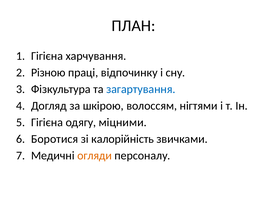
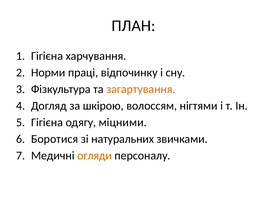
Різною: Різною -> Норми
загартування colour: blue -> orange
калорійність: калорійність -> натуральних
